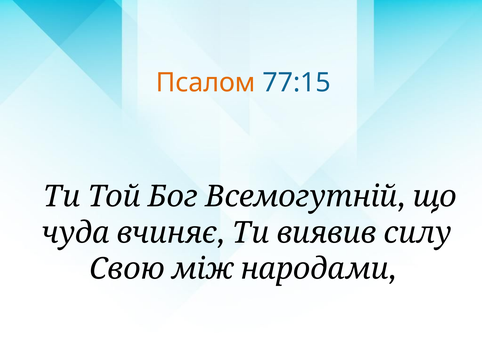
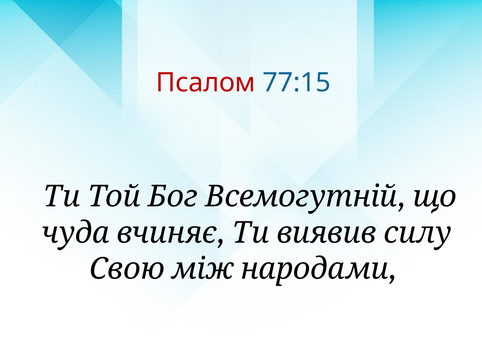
Псалом colour: orange -> red
